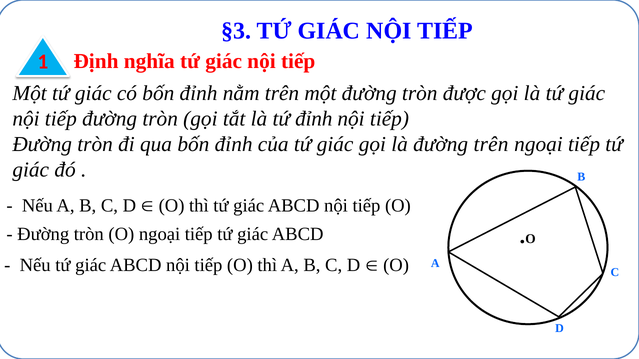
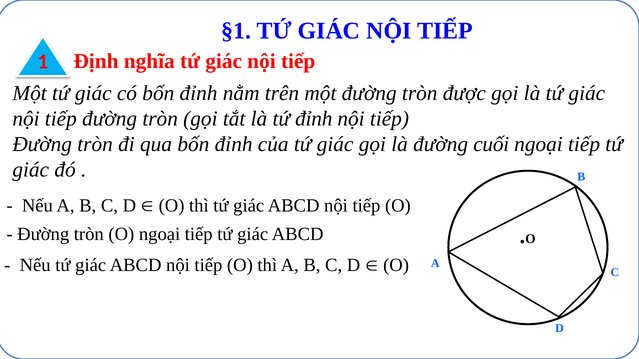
§3: §3 -> §1
đường trên: trên -> cuối
